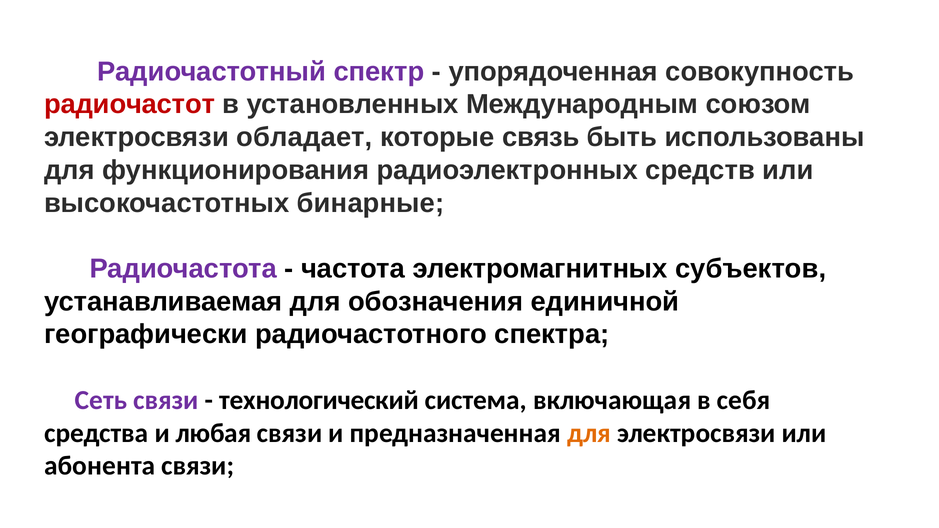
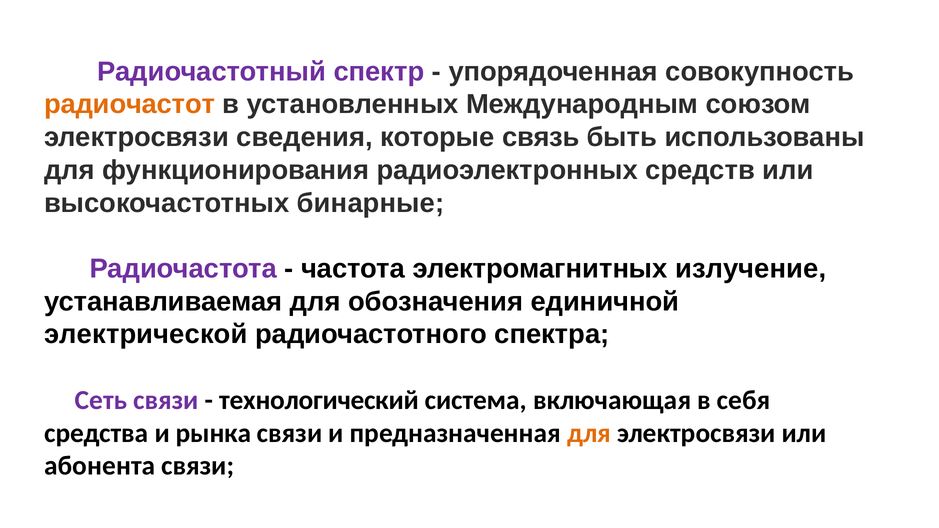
радиочастот colour: red -> orange
обладает: обладает -> сведения
субъектов: субъектов -> излучение
географически: географически -> электрической
любая: любая -> рынка
